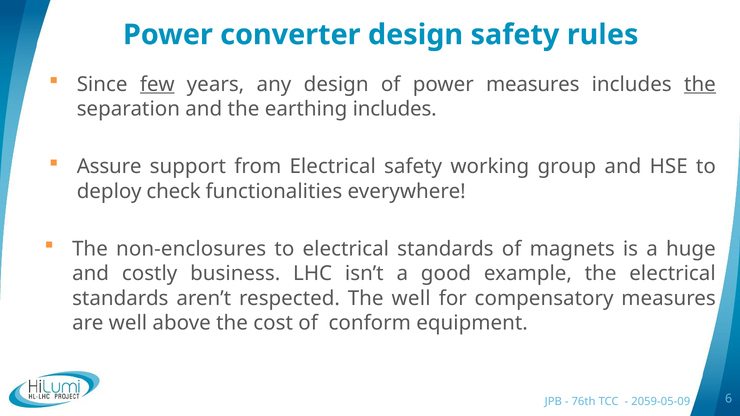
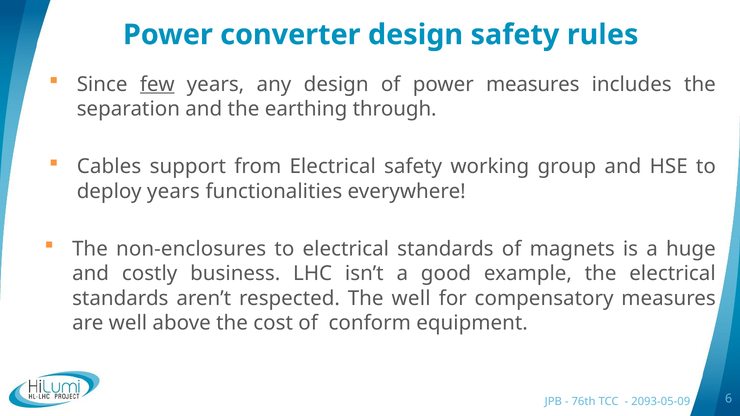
the at (700, 84) underline: present -> none
earthing includes: includes -> through
Assure: Assure -> Cables
deploy check: check -> years
2059-05-09: 2059-05-09 -> 2093-05-09
